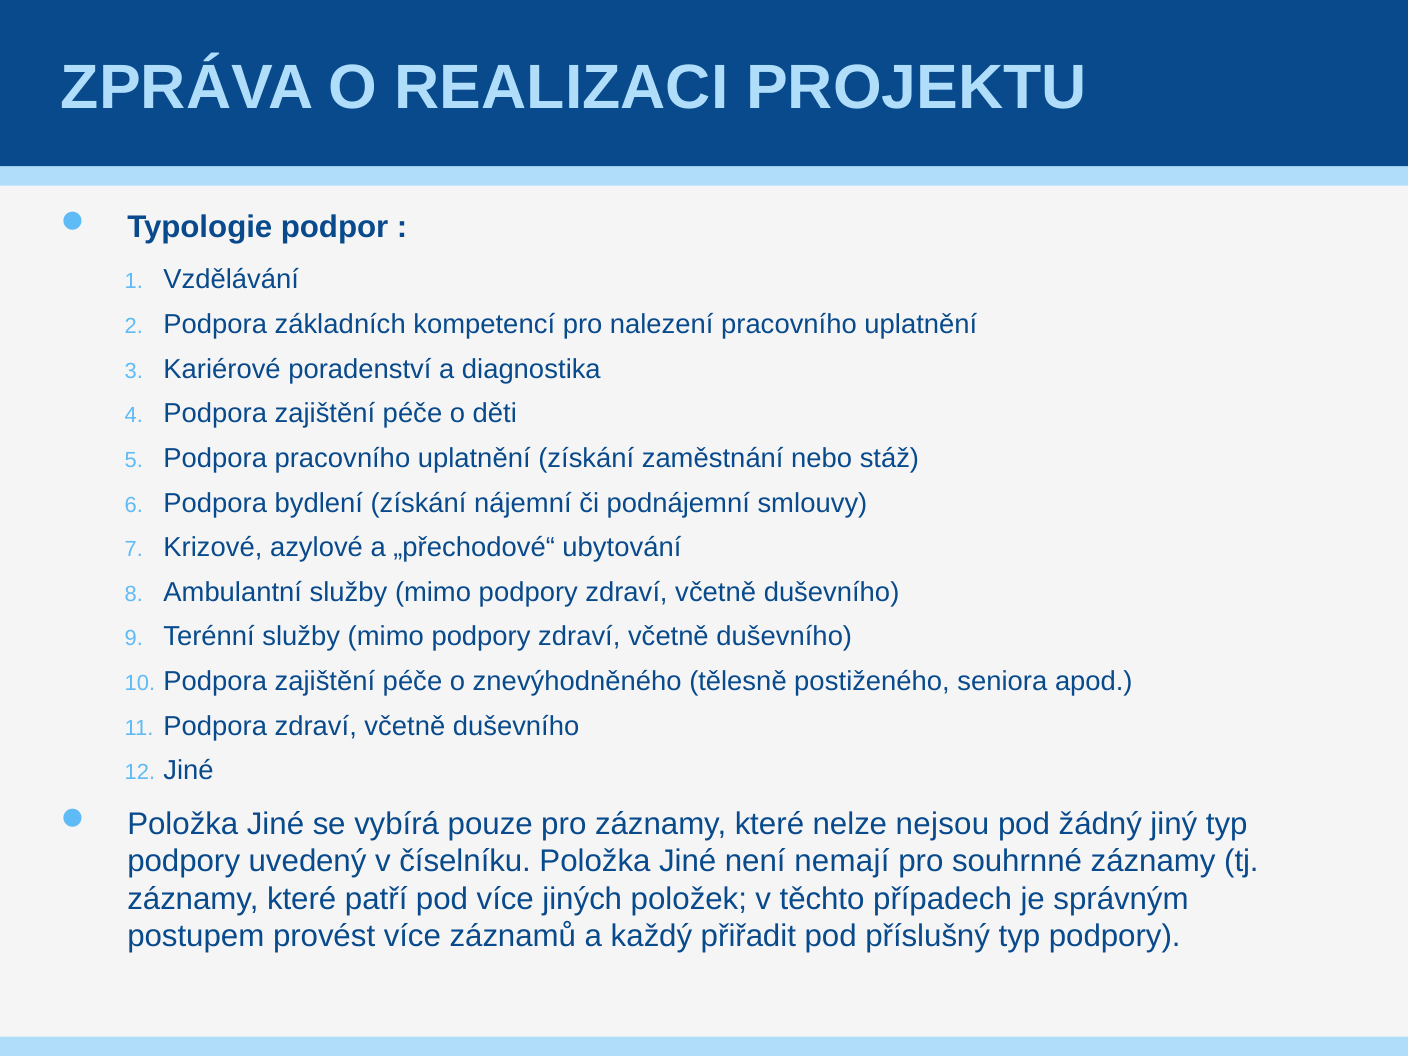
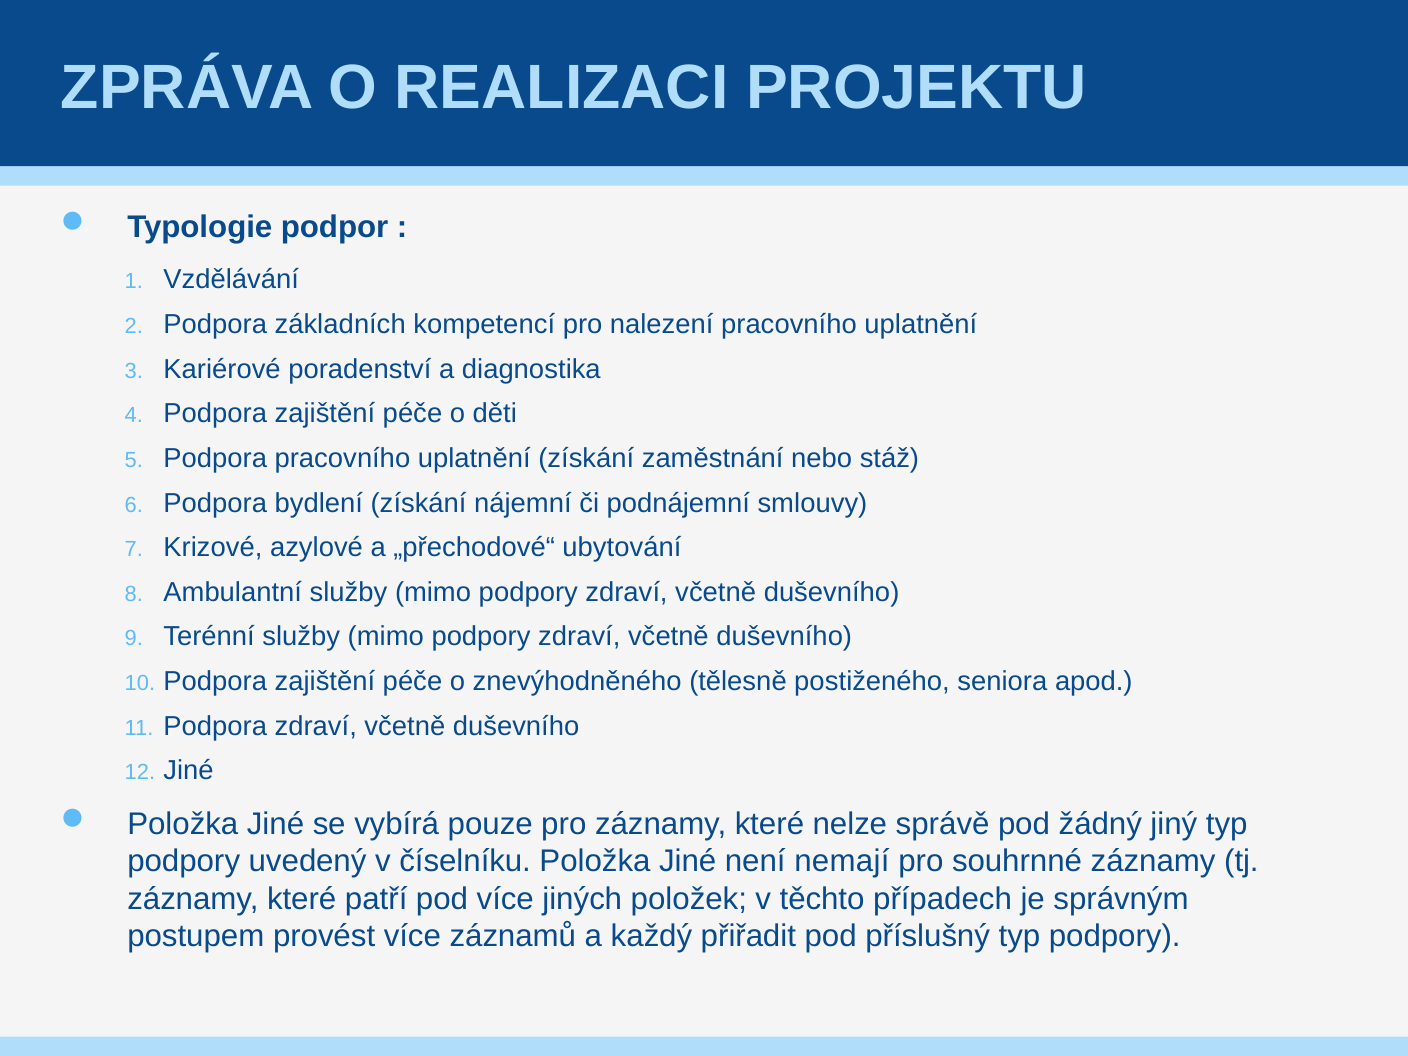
nejsou: nejsou -> správě
